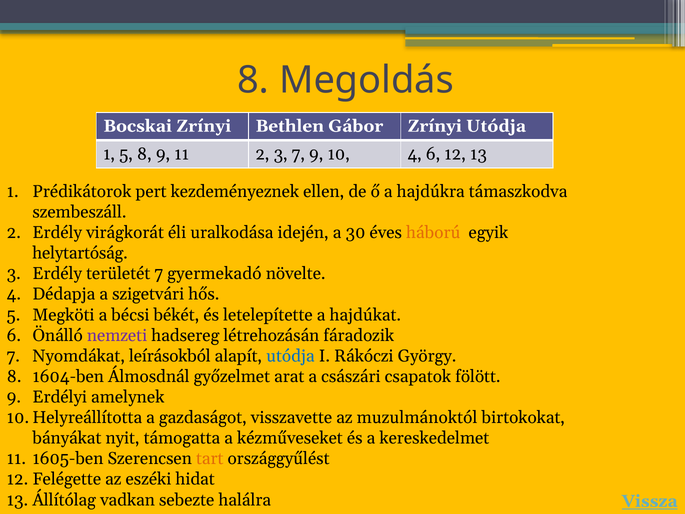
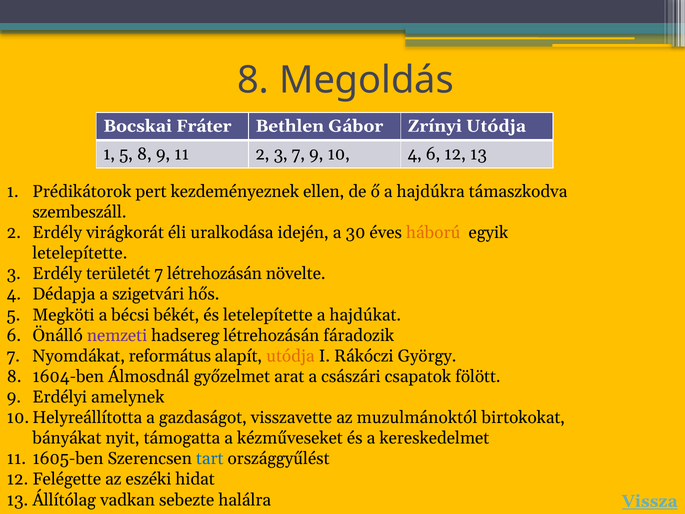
Bocskai Zrínyi: Zrínyi -> Fráter
helytartóság at (80, 253): helytartóság -> letelepítette
7 gyermekadó: gyermekadó -> létrehozásán
leírásokból: leírásokból -> református
utódja at (290, 356) colour: blue -> orange
tart colour: orange -> blue
